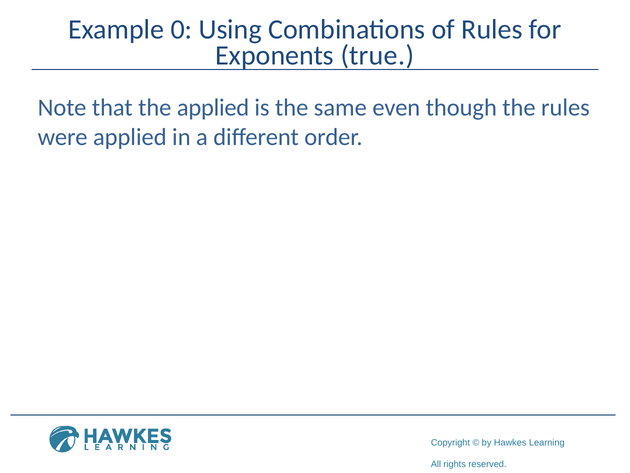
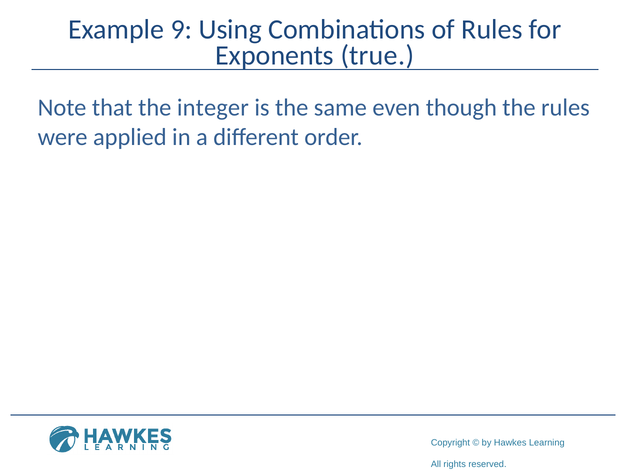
0: 0 -> 9
the applied: applied -> integer
